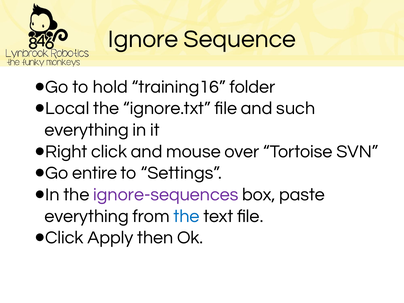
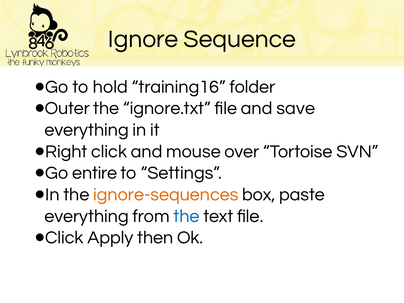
Local: Local -> Outer
such: such -> save
ignore-sequences colour: purple -> orange
